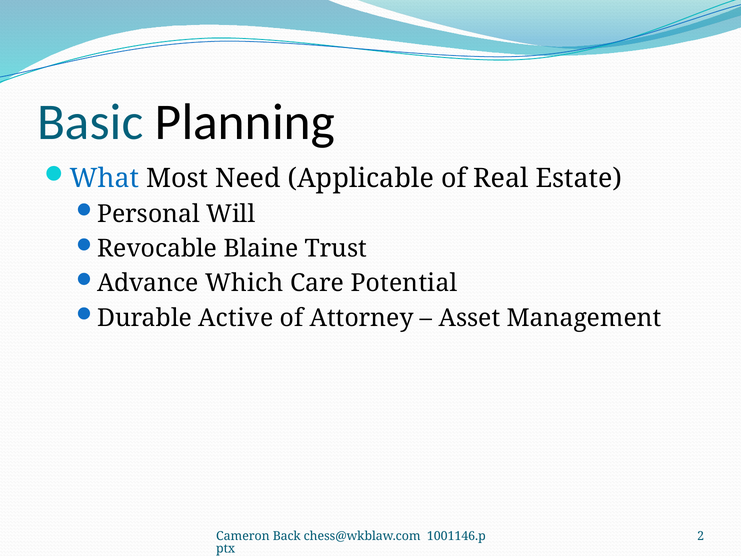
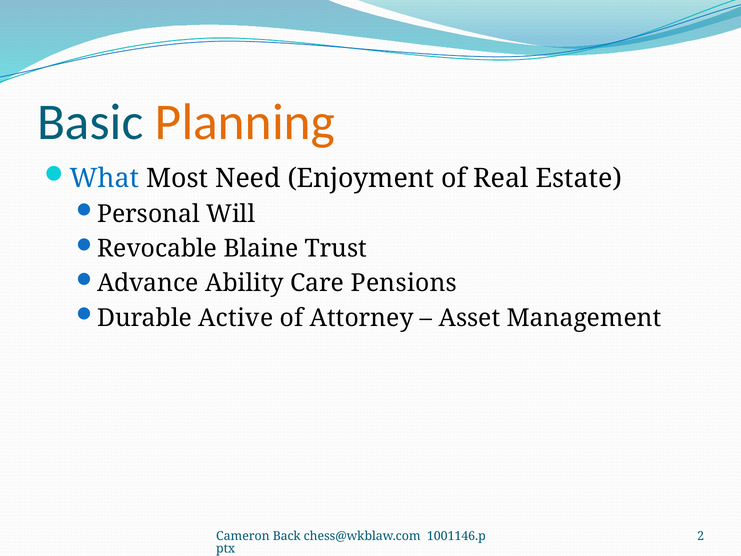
Planning colour: black -> orange
Applicable: Applicable -> Enjoyment
Which: Which -> Ability
Potential: Potential -> Pensions
